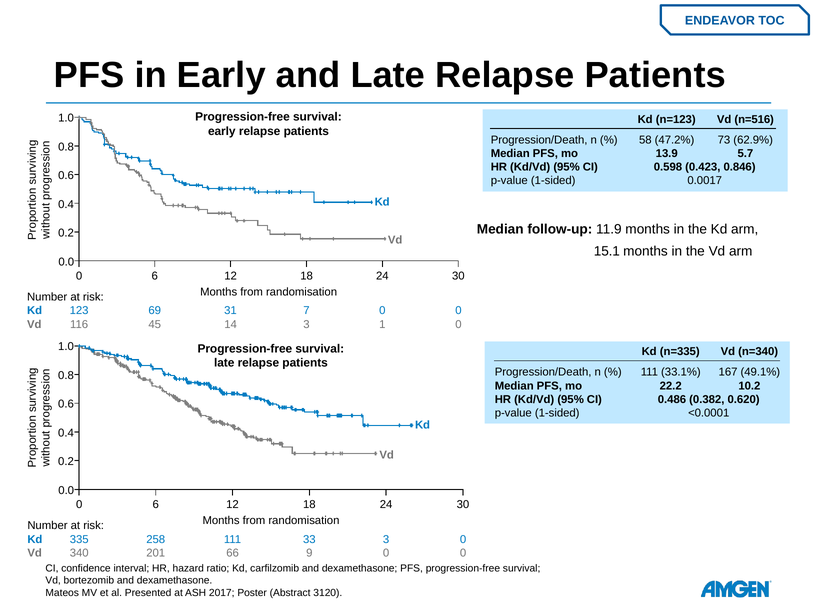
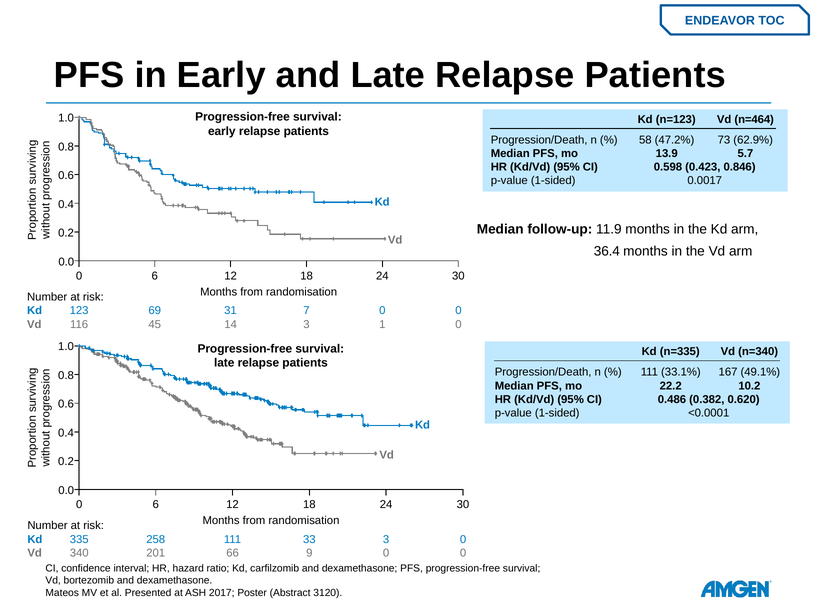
n=516: n=516 -> n=464
15.1: 15.1 -> 36.4
